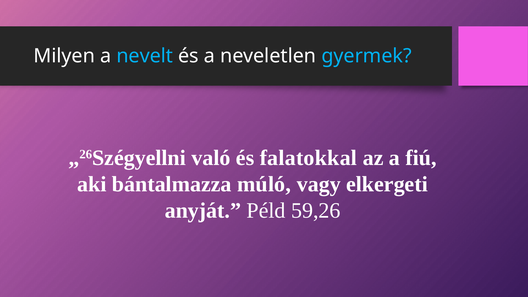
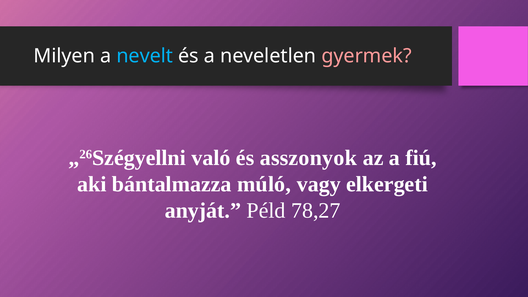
gyermek colour: light blue -> pink
falatokkal: falatokkal -> asszonyok
59,26: 59,26 -> 78,27
